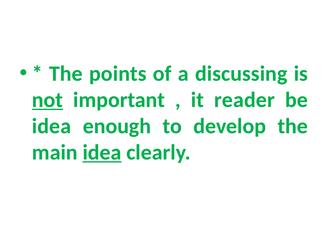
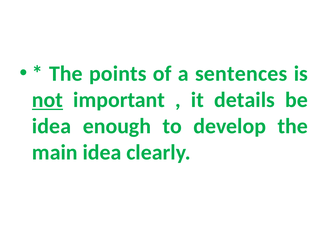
discussing: discussing -> sentences
reader: reader -> details
idea at (102, 152) underline: present -> none
